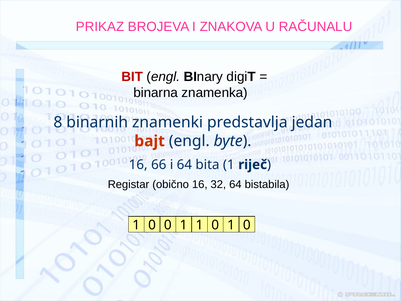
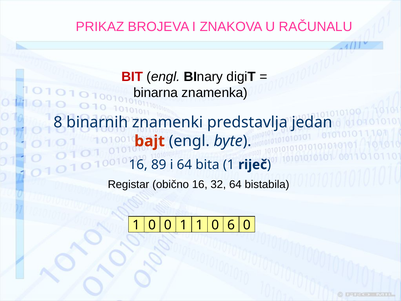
66: 66 -> 89
1 0 1: 1 -> 6
